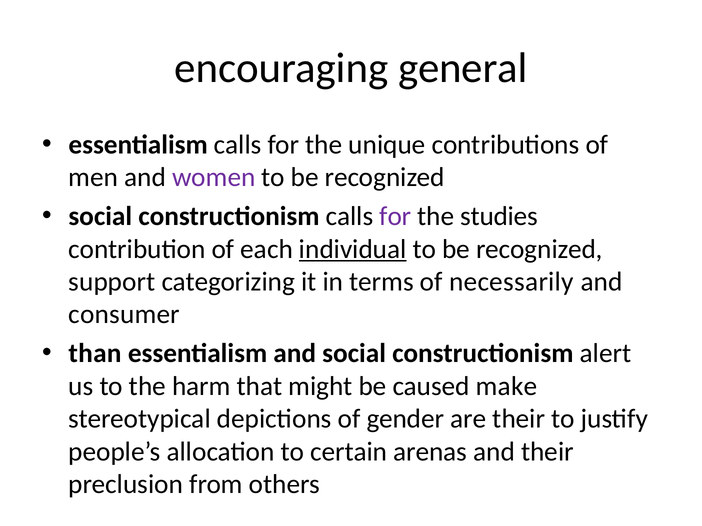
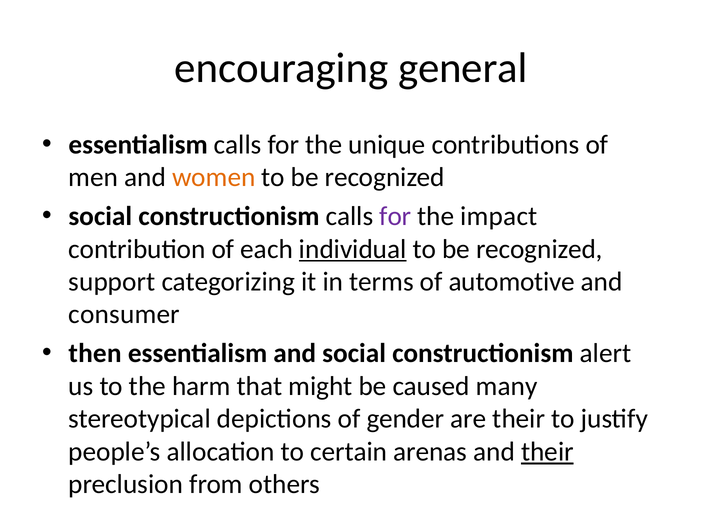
women colour: purple -> orange
studies: studies -> impact
necessarily: necessarily -> automotive
than: than -> then
make: make -> many
their at (547, 452) underline: none -> present
